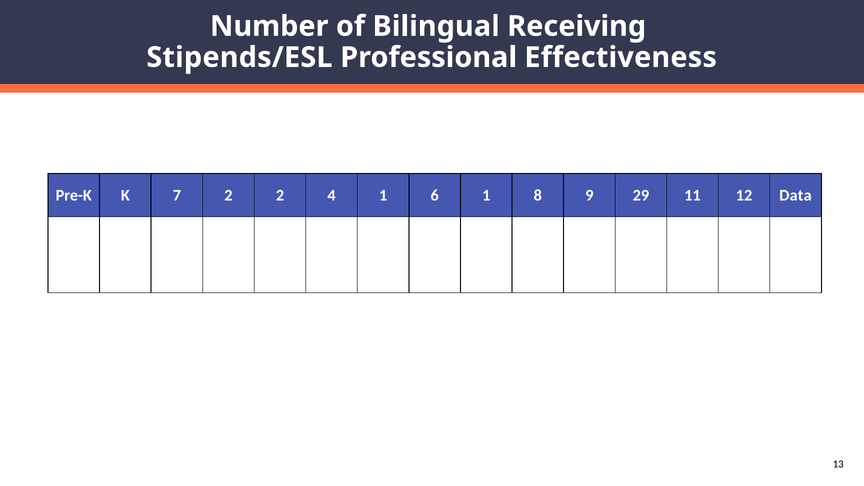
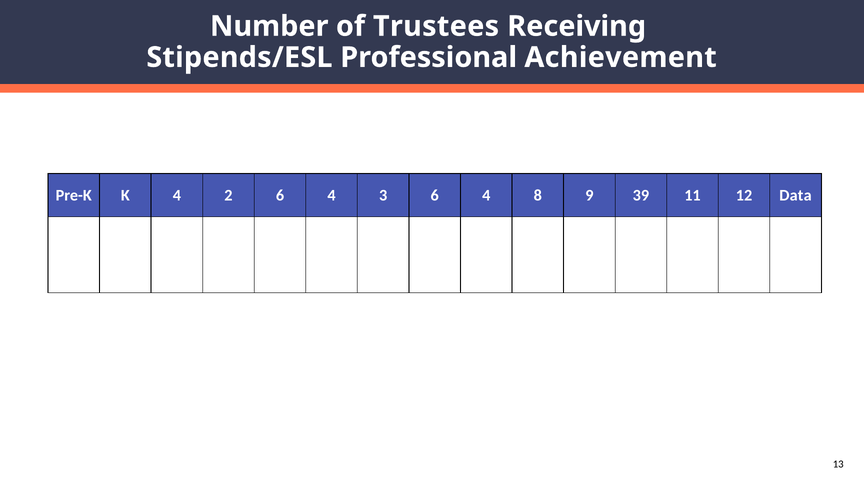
Bilingual: Bilingual -> Trustees
Effectiveness: Effectiveness -> Achievement
K 7: 7 -> 4
2 2: 2 -> 6
4 1: 1 -> 3
1 at (486, 195): 1 -> 4
29: 29 -> 39
